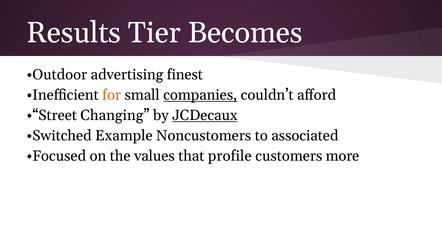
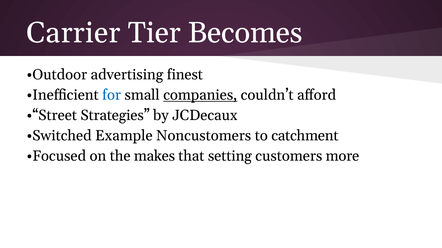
Results: Results -> Carrier
for colour: orange -> blue
Changing: Changing -> Strategies
JCDecaux underline: present -> none
associated: associated -> catchment
values: values -> makes
profile: profile -> setting
